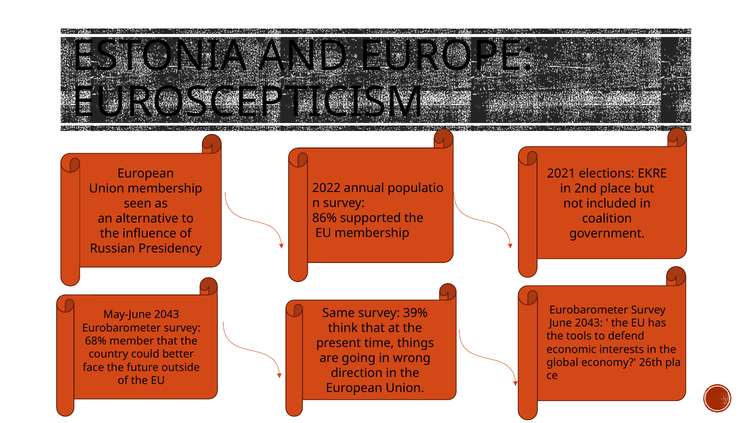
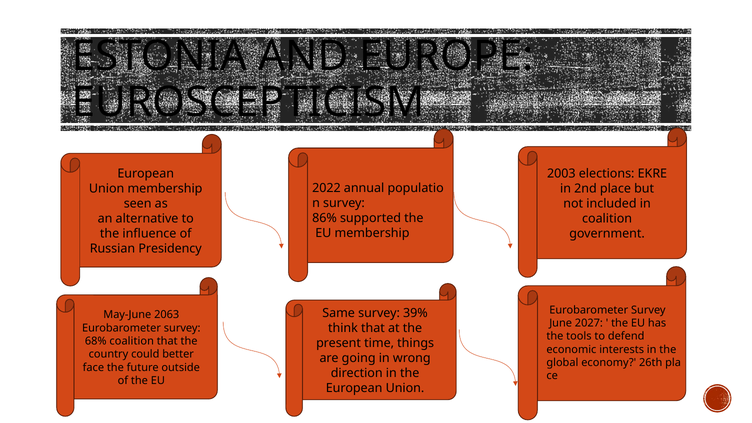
2021: 2021 -> 2003
May-June 2043: 2043 -> 2063
June 2043: 2043 -> 2027
68% member: member -> coalition
